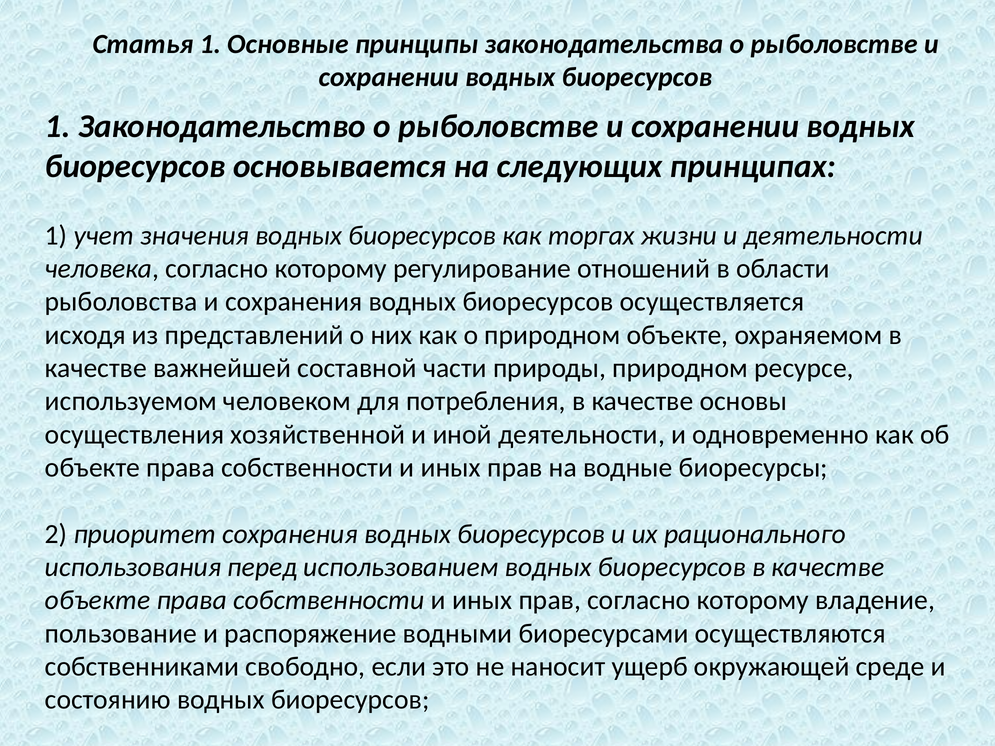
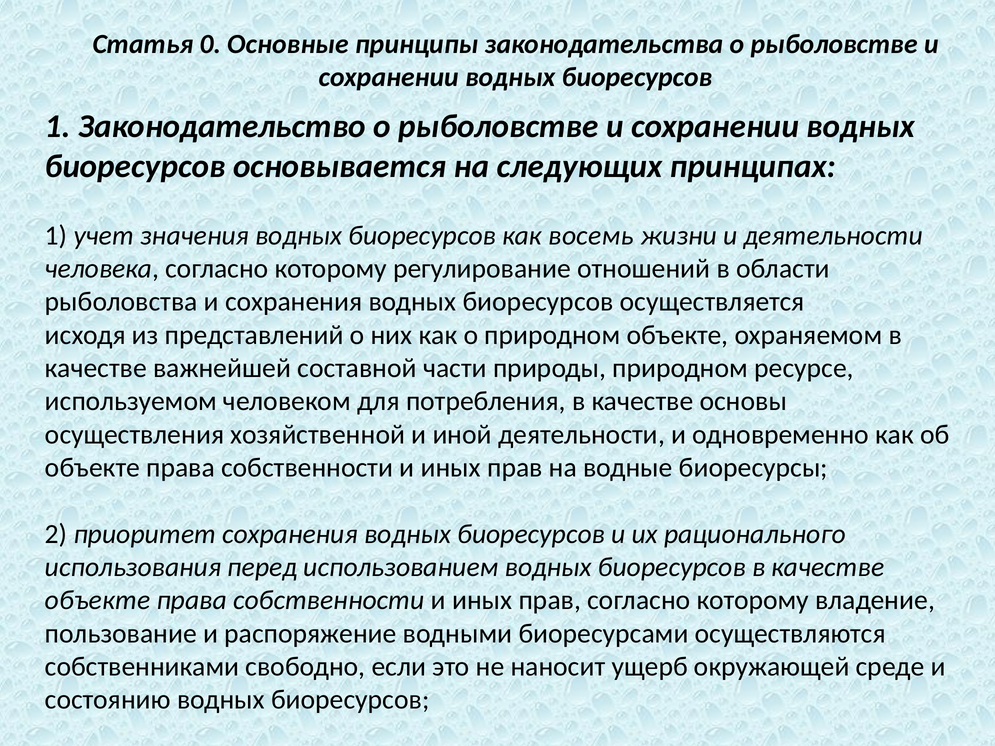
Статья 1: 1 -> 0
торгах: торгах -> восемь
